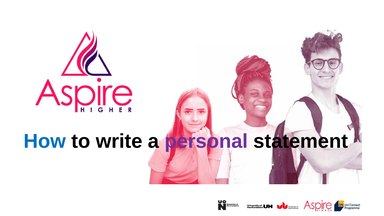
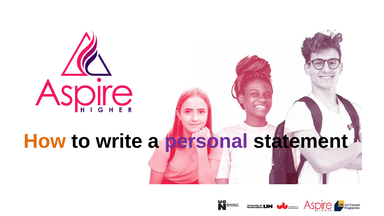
How colour: blue -> orange
